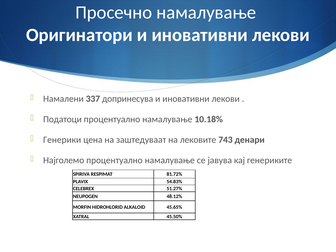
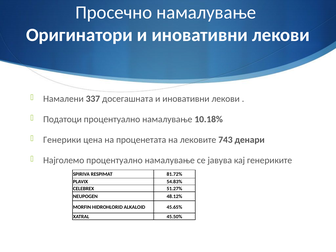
допринесува: допринесува -> досегашната
заштедуваат: заштедуваат -> проценетата
